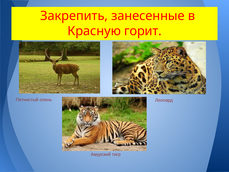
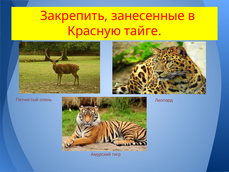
горит: горит -> тайге
